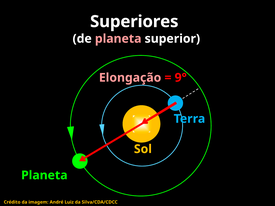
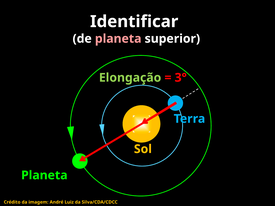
Superiores: Superiores -> Identificar
Elongação colour: pink -> light green
9°: 9° -> 3°
